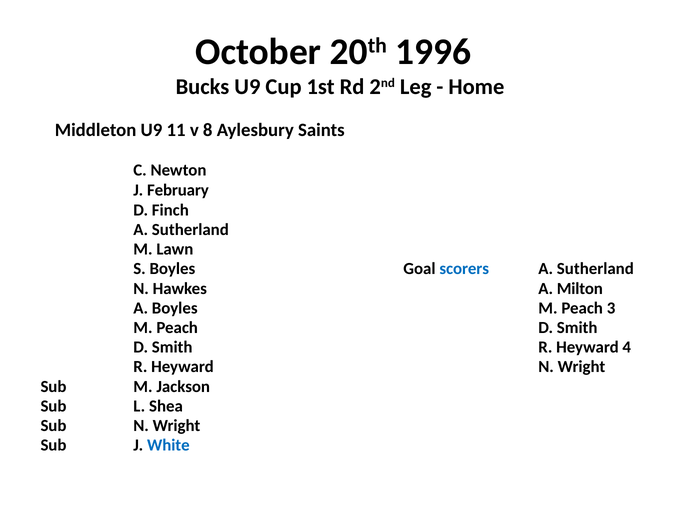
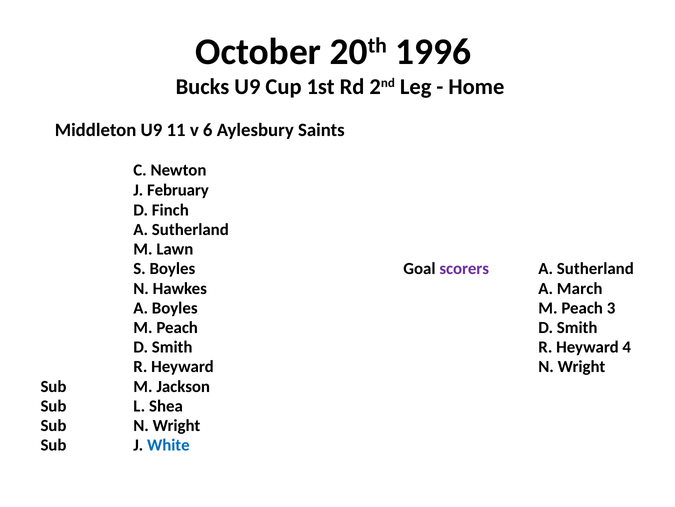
8: 8 -> 6
scorers colour: blue -> purple
Milton: Milton -> March
